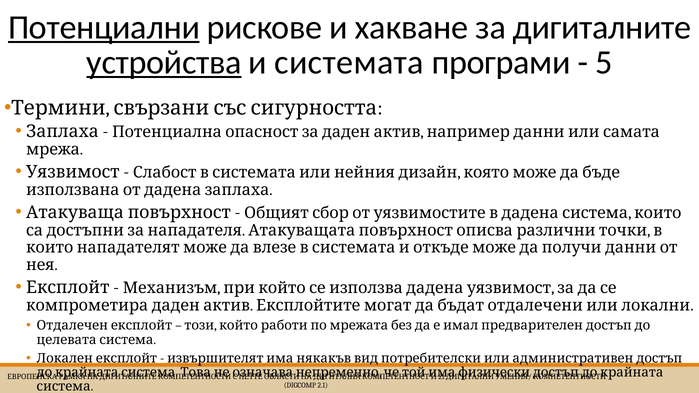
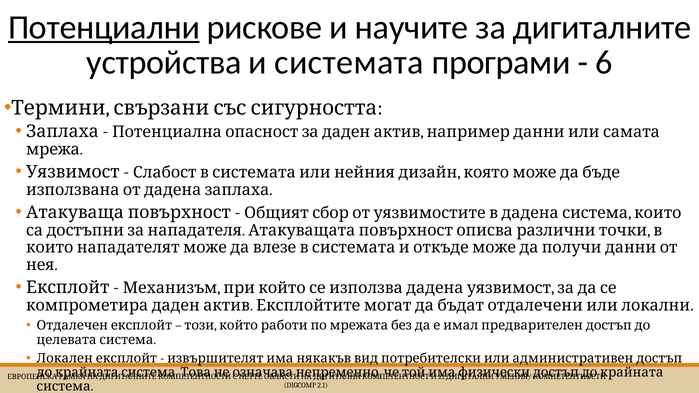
хакване: хакване -> научите
устройства underline: present -> none
5: 5 -> 6
